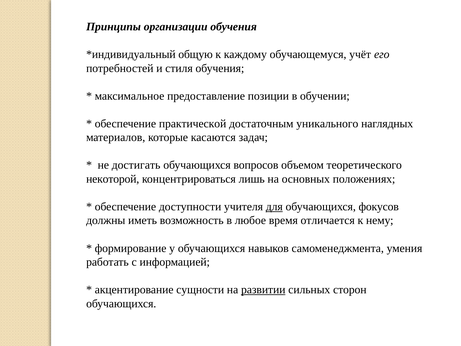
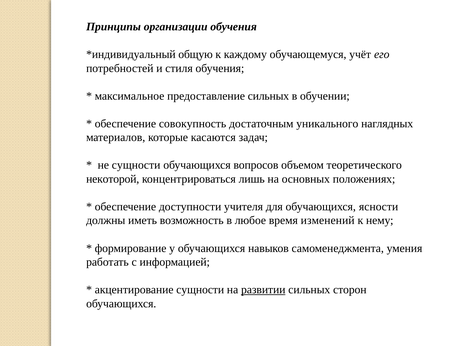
предоставление позиции: позиции -> сильных
практической: практической -> совокупность
не достигать: достигать -> сущности
для underline: present -> none
фокусов: фокусов -> ясности
отличается: отличается -> изменений
